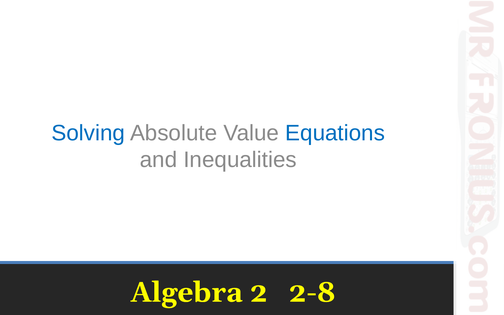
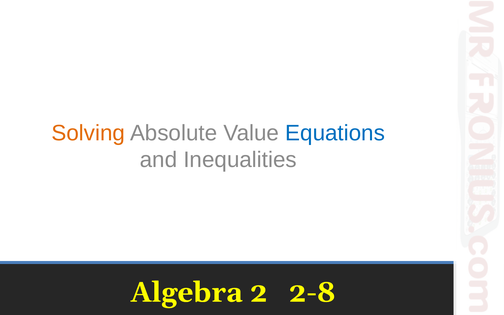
Solving colour: blue -> orange
